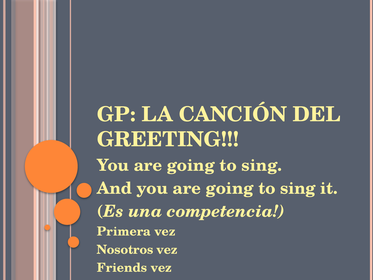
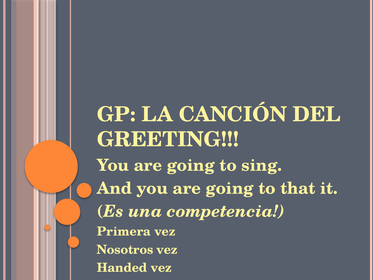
sing at (298, 188): sing -> that
Friends: Friends -> Handed
